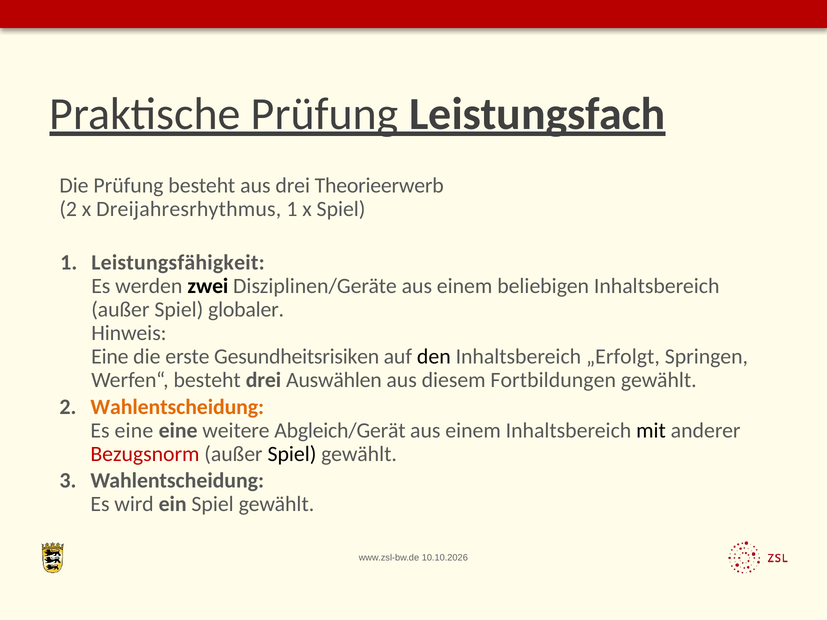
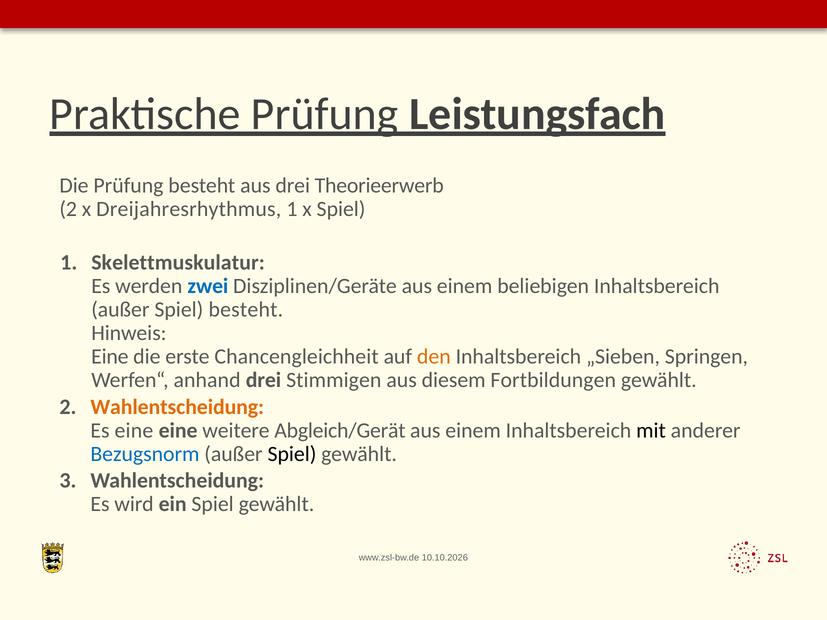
Leistungsfähigkeit: Leistungsfähigkeit -> Skelettmuskulatur
zwei colour: black -> blue
Spiel globaler: globaler -> besteht
Gesundheitsrisiken: Gesundheitsrisiken -> Chancengleichheit
den colour: black -> orange
„Erfolgt: „Erfolgt -> „Sieben
Werfen“ besteht: besteht -> anhand
Auswählen: Auswählen -> Stimmigen
Bezugsnorm colour: red -> blue
